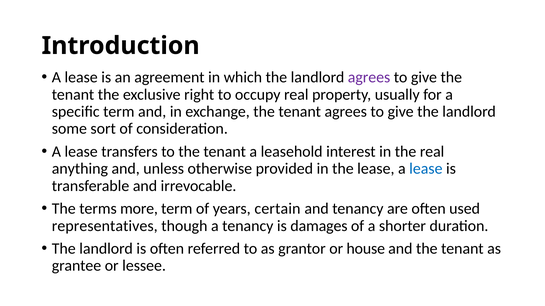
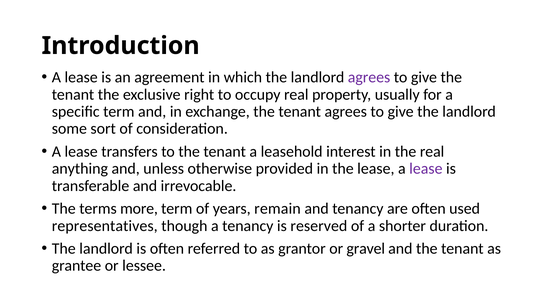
lease at (426, 169) colour: blue -> purple
certain: certain -> remain
damages: damages -> reserved
house: house -> gravel
